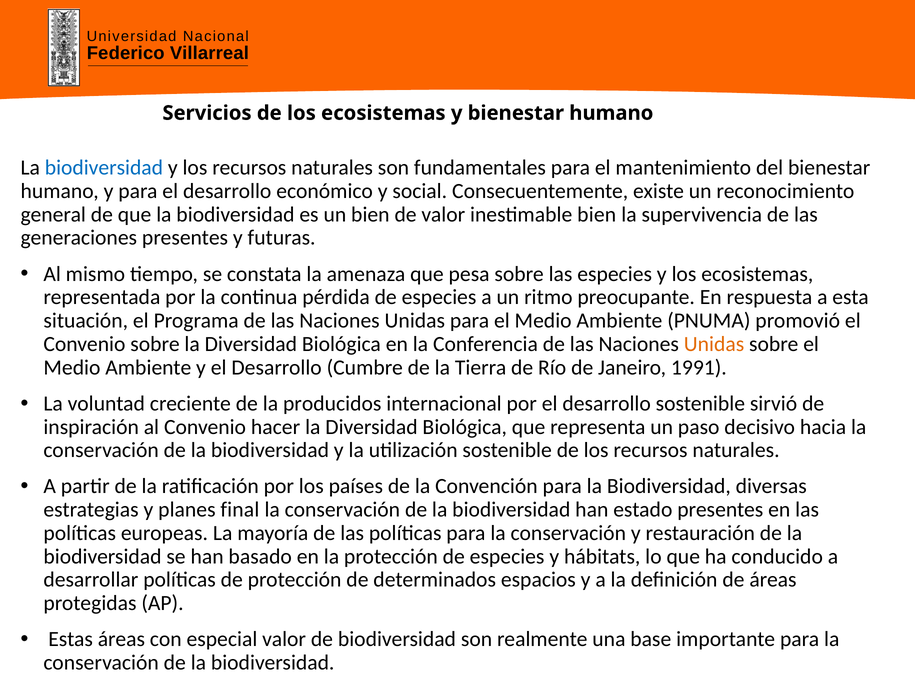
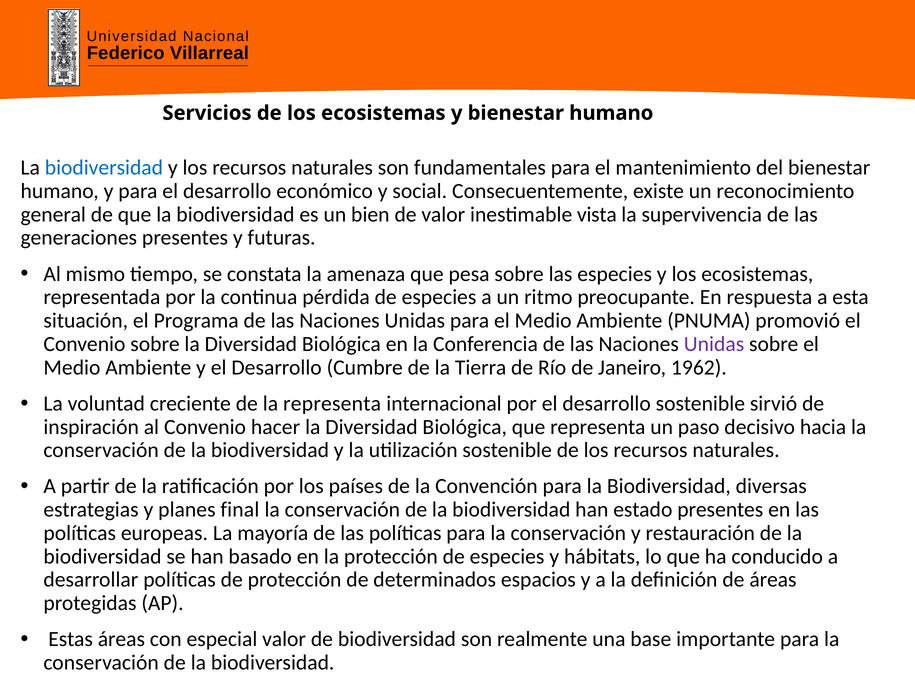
inestimable bien: bien -> vista
Unidas at (714, 344) colour: orange -> purple
1991: 1991 -> 1962
la producidos: producidos -> representa
